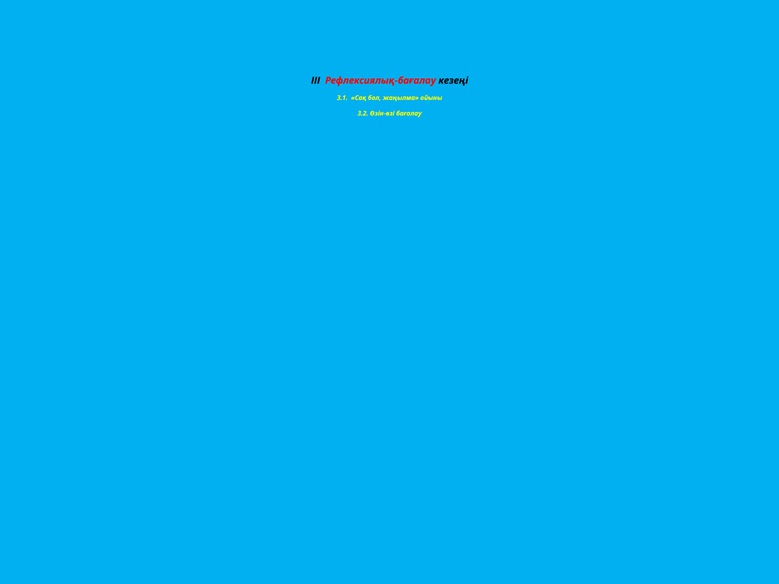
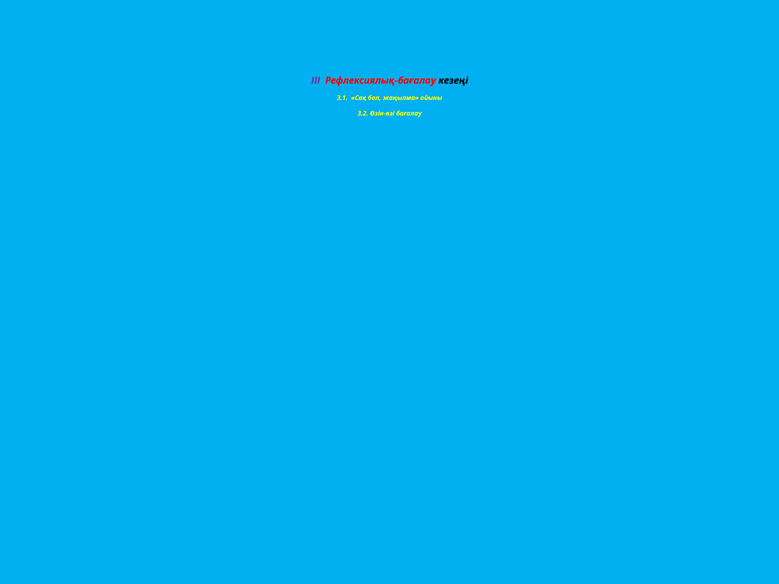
ІІІ colour: black -> purple
